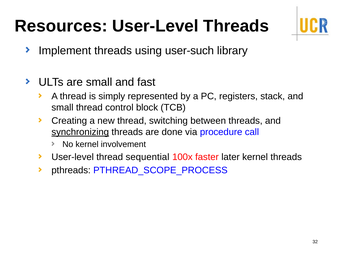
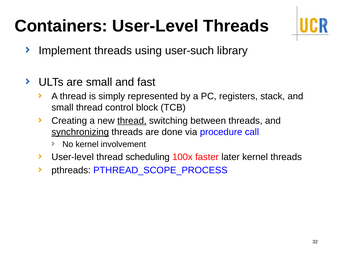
Resources: Resources -> Containers
thread at (132, 121) underline: none -> present
sequential: sequential -> scheduling
